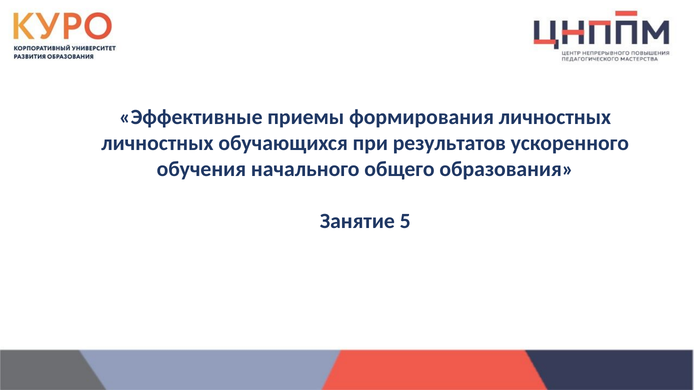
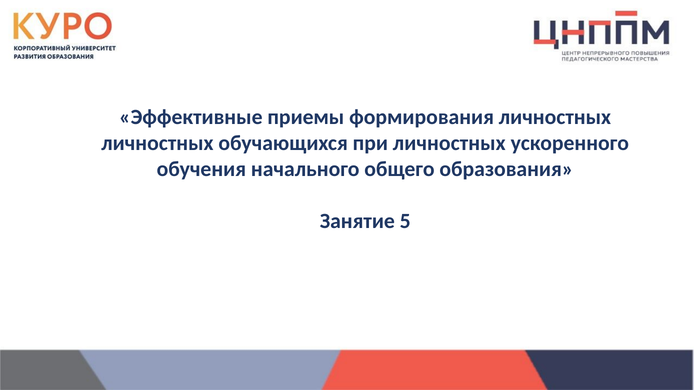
при результатов: результатов -> личностных
